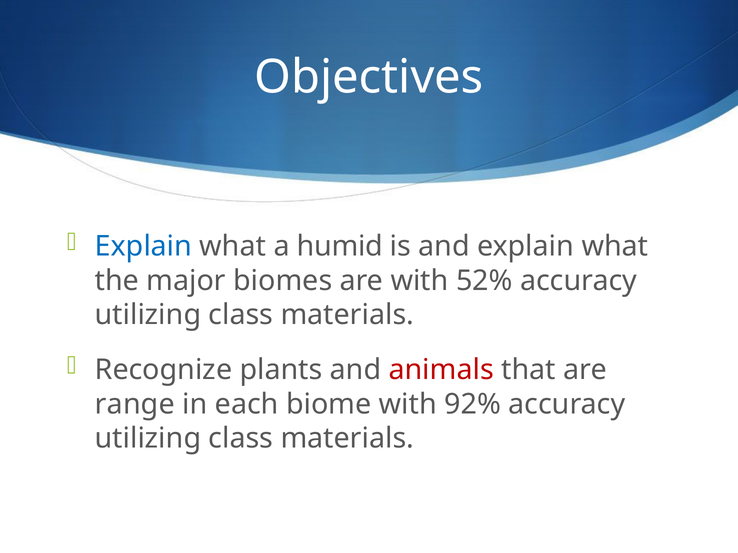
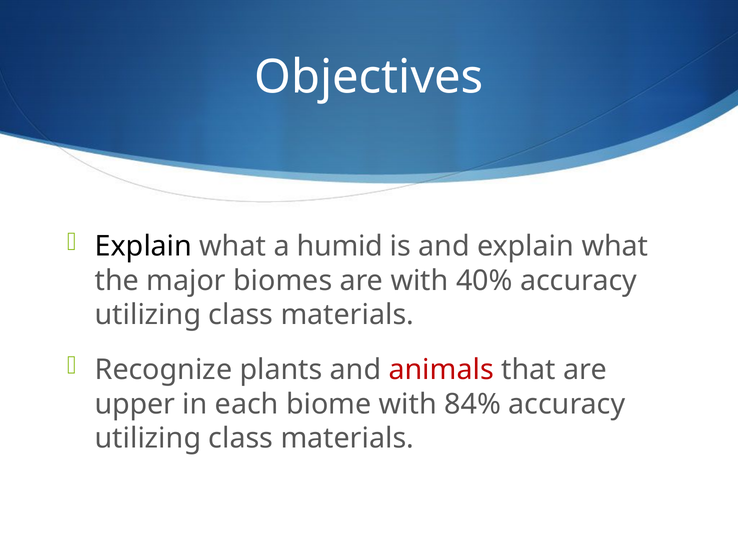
Explain at (143, 246) colour: blue -> black
52%: 52% -> 40%
range: range -> upper
92%: 92% -> 84%
